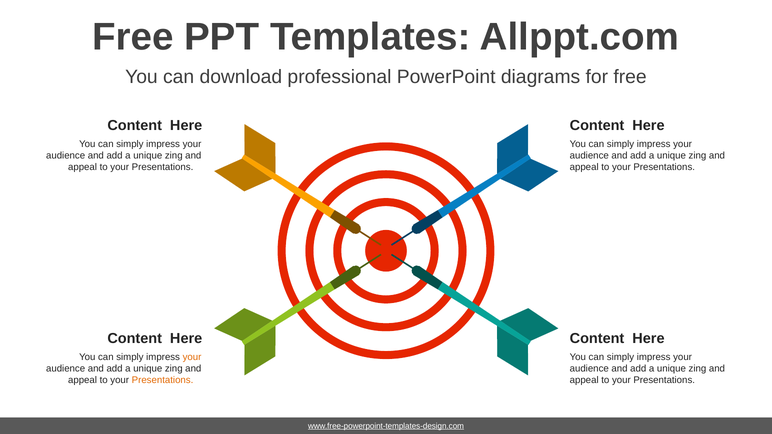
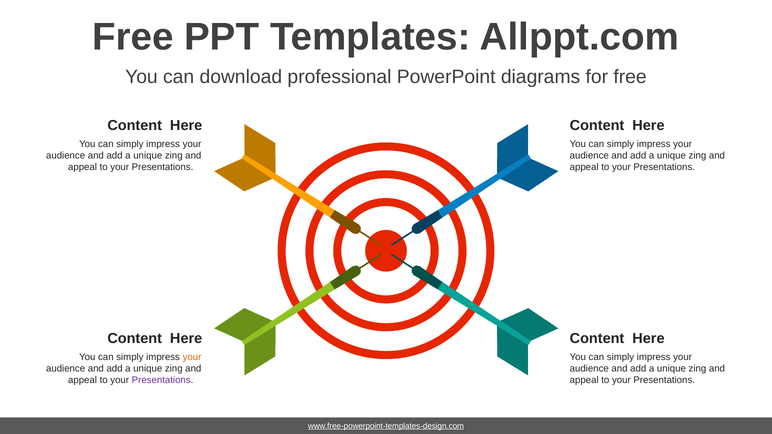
Presentations at (163, 380) colour: orange -> purple
